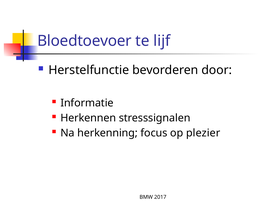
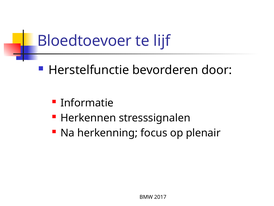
plezier: plezier -> plenair
